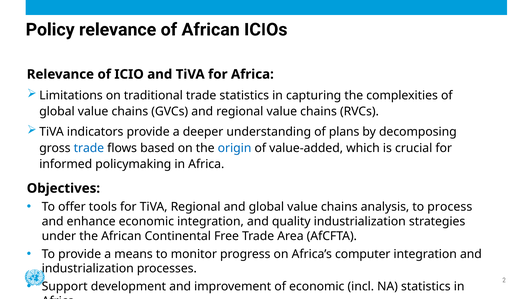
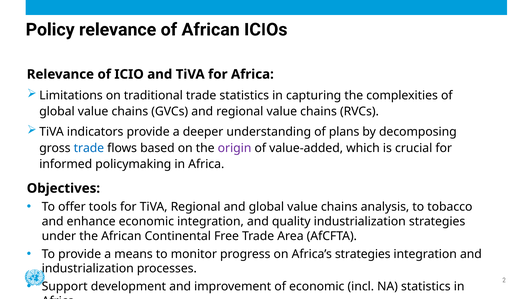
origin colour: blue -> purple
process: process -> tobacco
Africa’s computer: computer -> strategies
